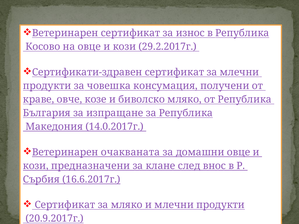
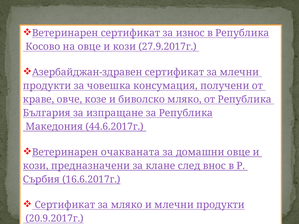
29.2.2017г: 29.2.2017г -> 27.9.2017г
Сертификати-здравен: Сертификати-здравен -> Азeрбайджан-здравен
14.0.2017г: 14.0.2017г -> 44.6.2017г
